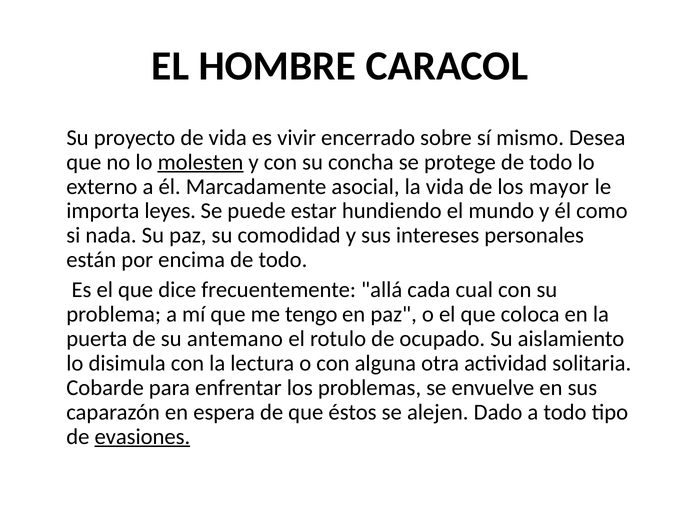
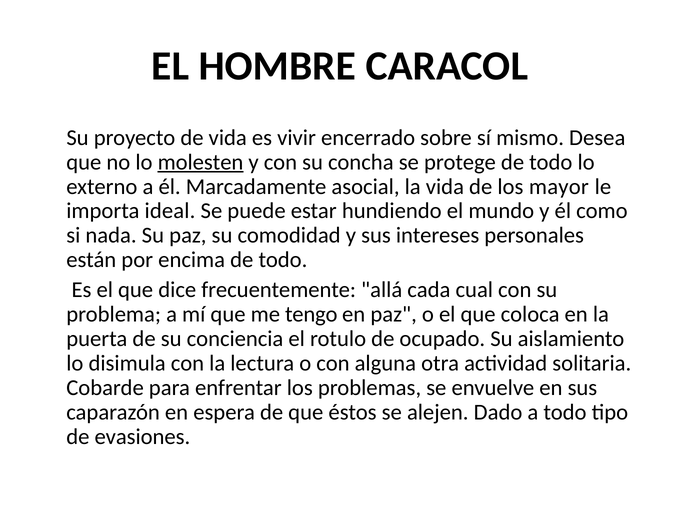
leyes: leyes -> ideal
antemano: antemano -> conciencia
evasiones underline: present -> none
